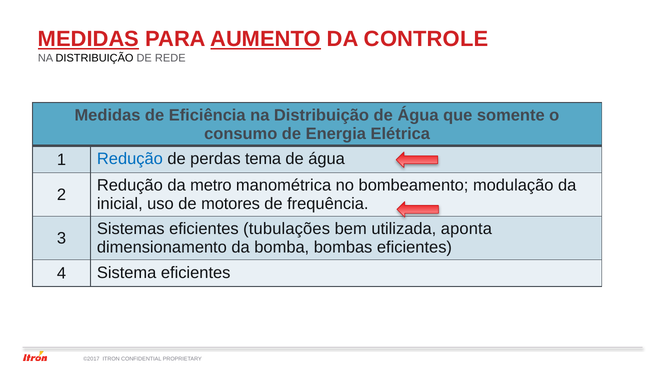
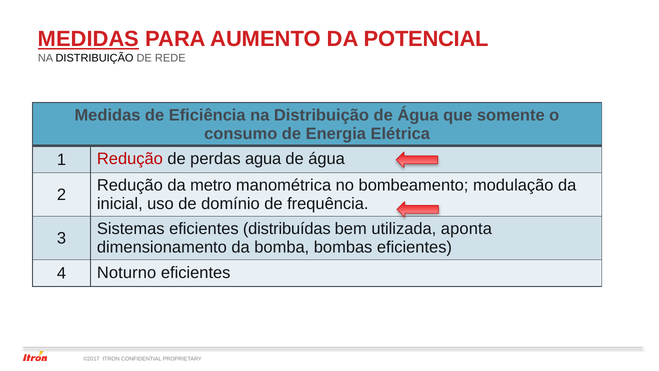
AUMENTO underline: present -> none
CONTROLE: CONTROLE -> POTENCIAL
Redução at (130, 159) colour: blue -> red
tema: tema -> agua
motores: motores -> domínio
tubulações: tubulações -> distribuídas
Sistema: Sistema -> Noturno
